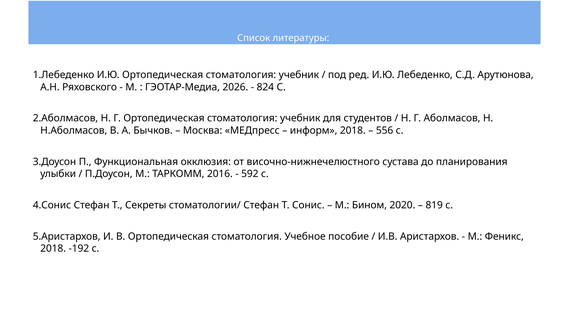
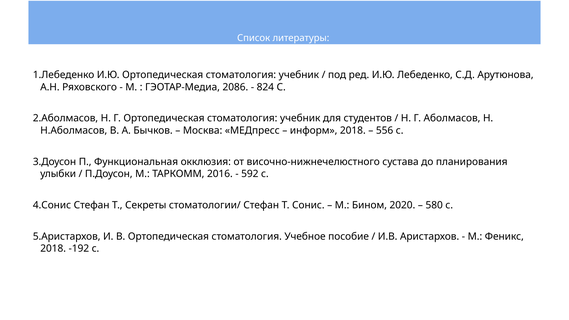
2026: 2026 -> 2086
819: 819 -> 580
